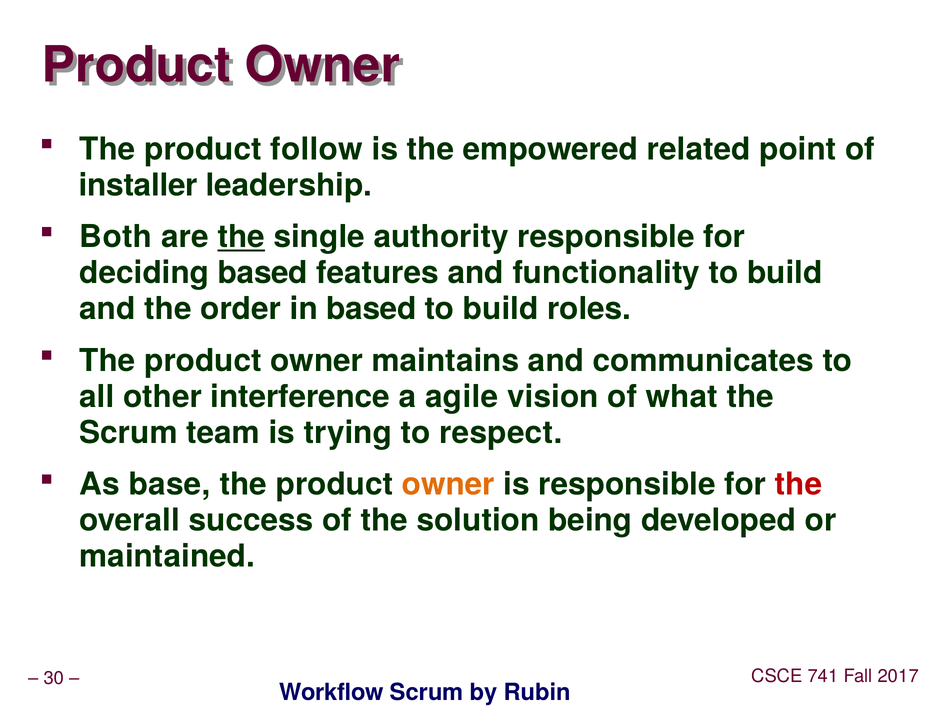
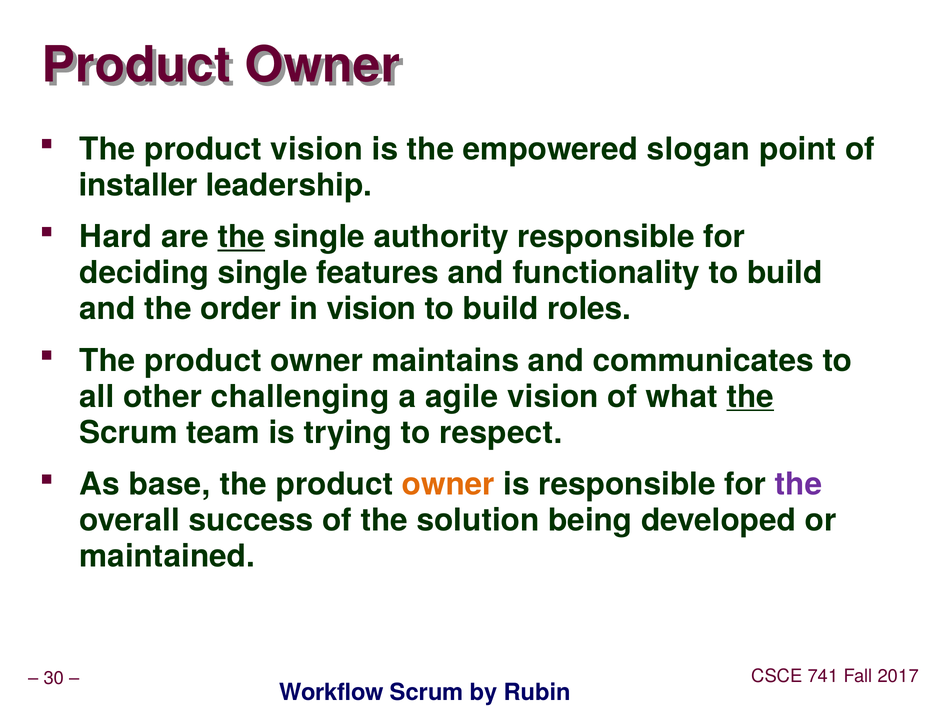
product follow: follow -> vision
related: related -> slogan
Both: Both -> Hard
deciding based: based -> single
in based: based -> vision
interference: interference -> challenging
the at (750, 397) underline: none -> present
the at (799, 485) colour: red -> purple
